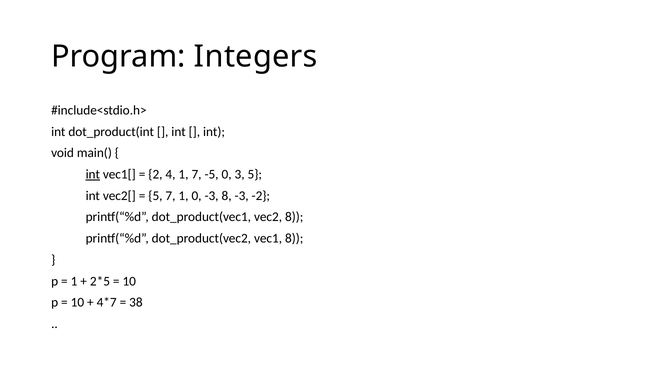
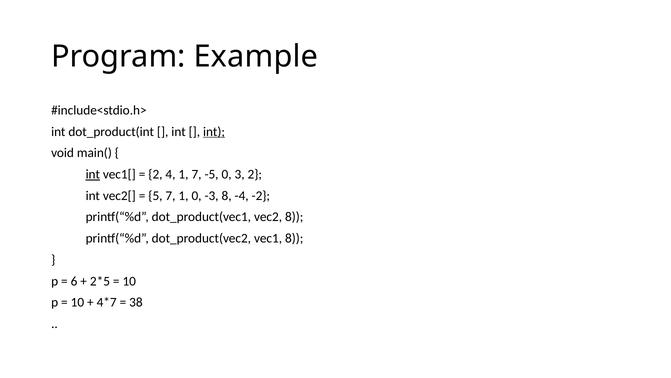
Integers: Integers -> Example
int at (214, 131) underline: none -> present
3 5: 5 -> 2
8 -3: -3 -> -4
1 at (74, 281): 1 -> 6
